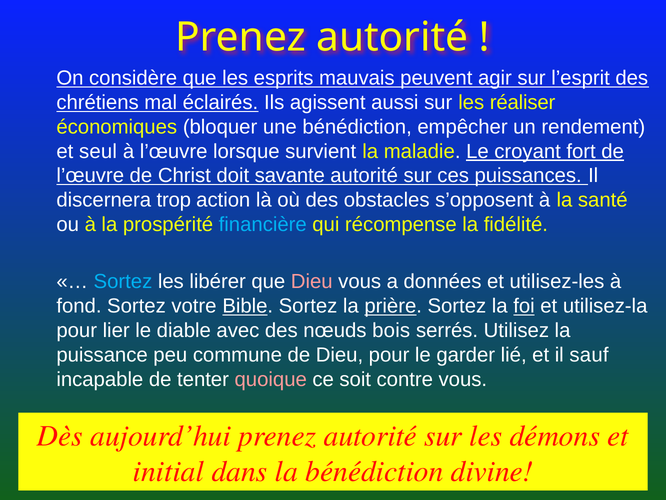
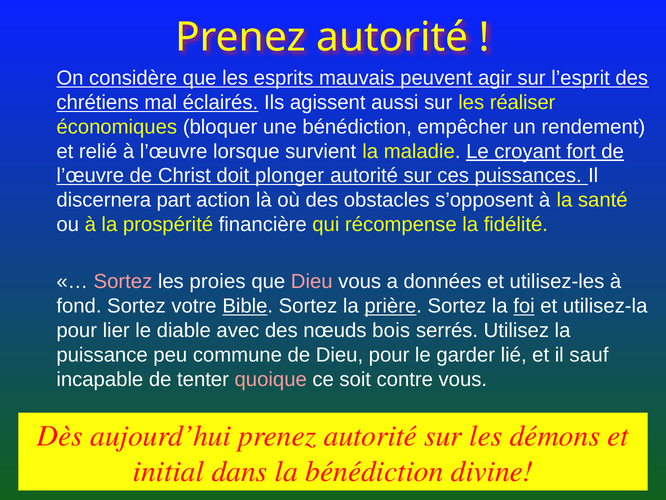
seul: seul -> relié
savante: savante -> plonger
trop: trop -> part
financière colour: light blue -> white
Sortez at (123, 281) colour: light blue -> pink
libérer: libérer -> proies
